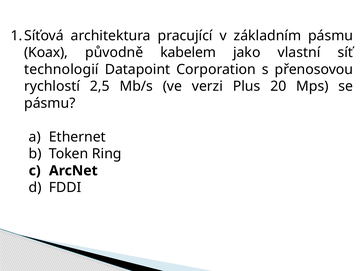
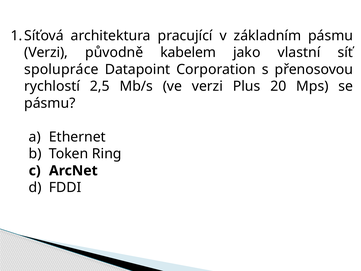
Koax at (46, 53): Koax -> Verzi
technologií: technologií -> spolupráce
